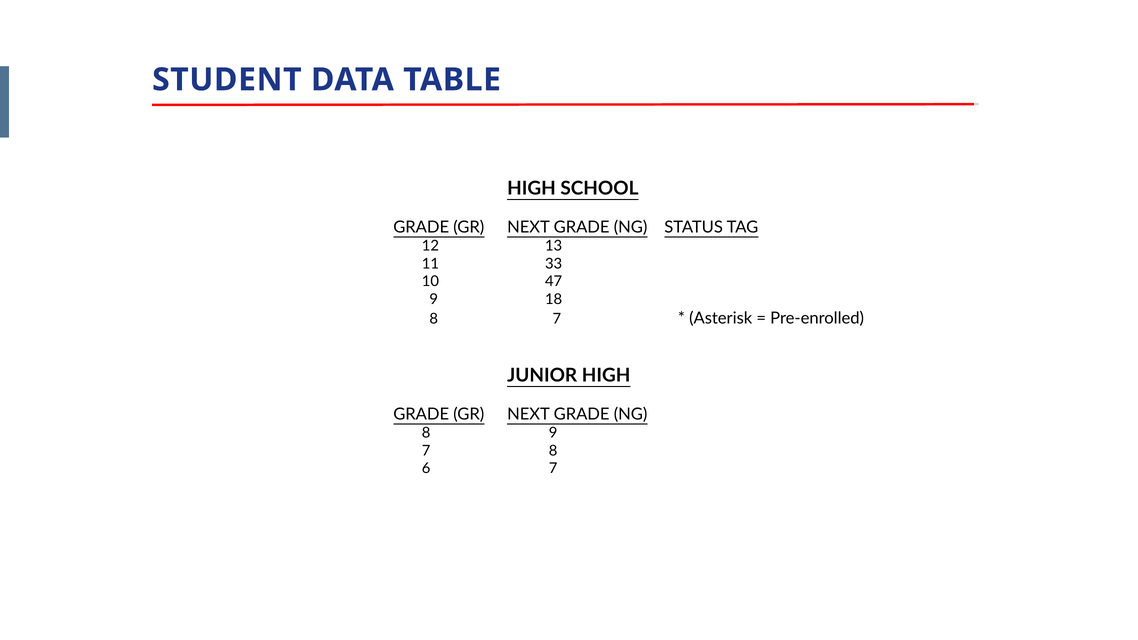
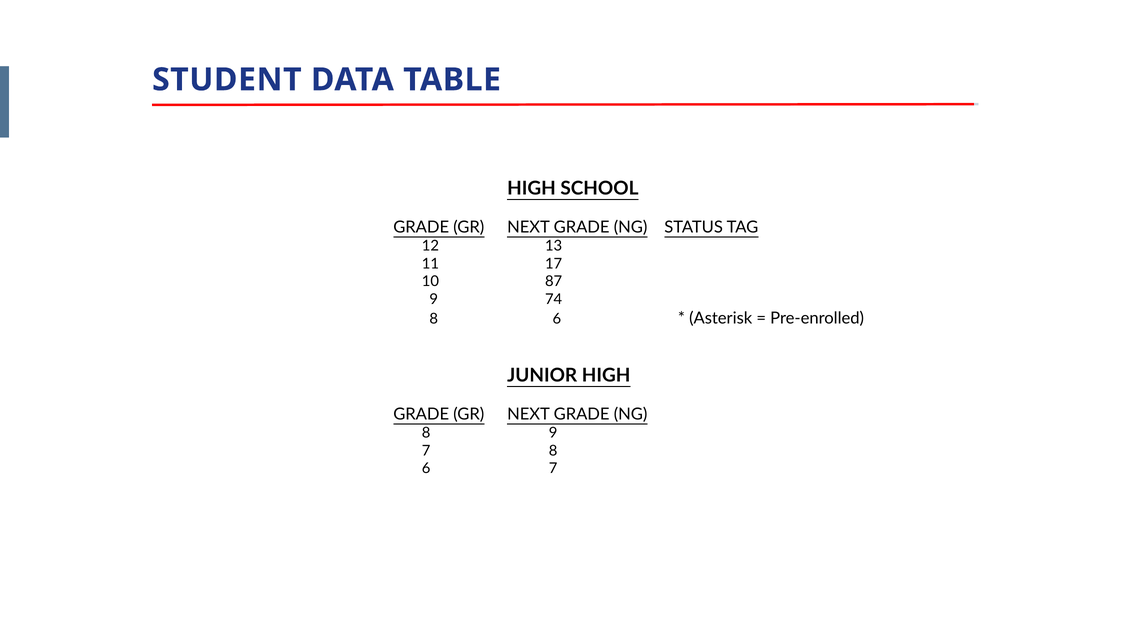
33: 33 -> 17
47: 47 -> 87
18: 18 -> 74
7 at (557, 319): 7 -> 6
